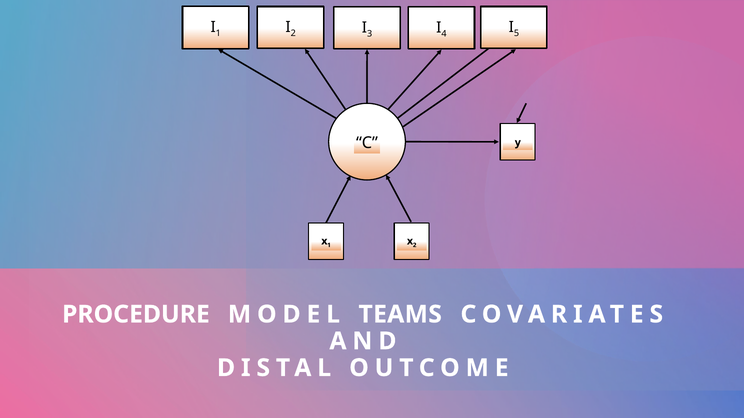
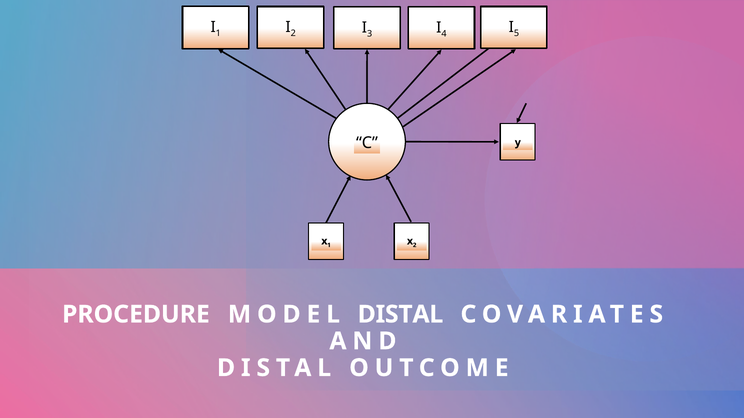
MODEL TEAMS: TEAMS -> DISTAL
